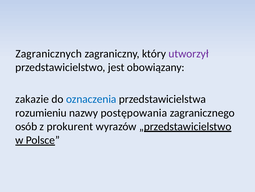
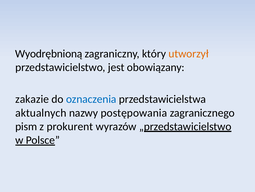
Zagranicznych: Zagranicznych -> Wyodrębnioną
utworzył colour: purple -> orange
rozumieniu: rozumieniu -> aktualnych
osób: osób -> pism
